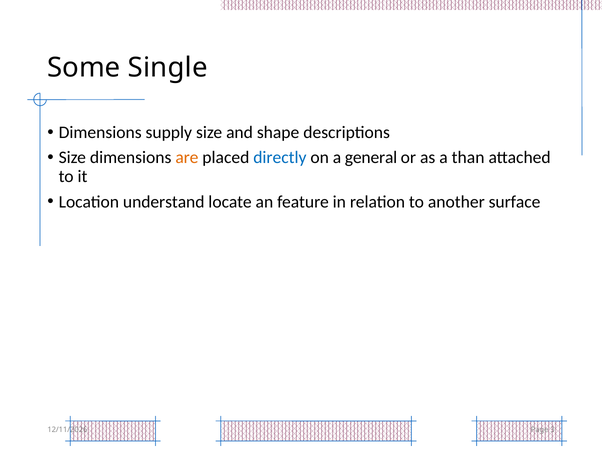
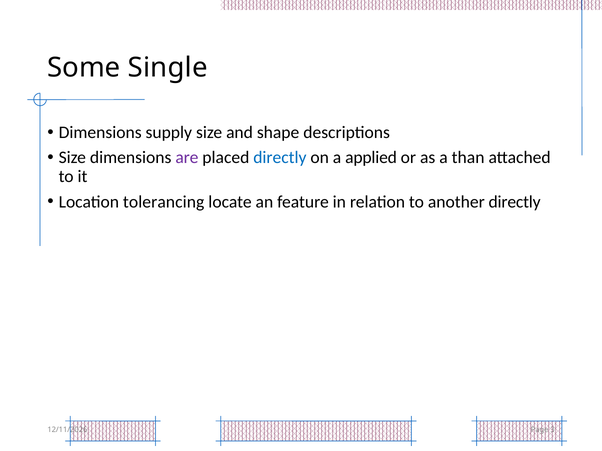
are colour: orange -> purple
general: general -> applied
understand: understand -> tolerancing
another surface: surface -> directly
